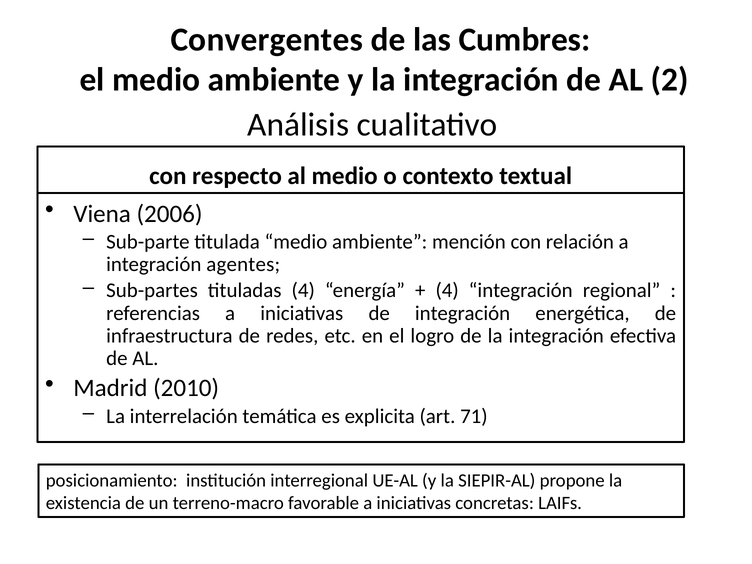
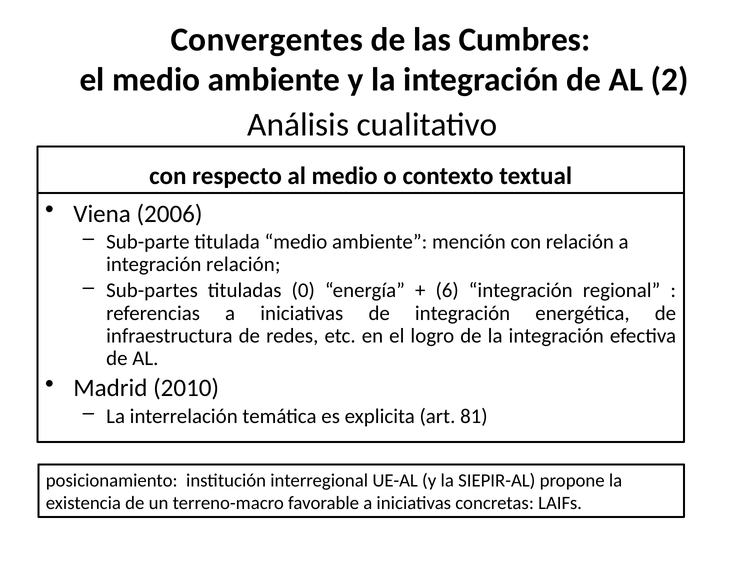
integración agentes: agentes -> relación
tituladas 4: 4 -> 0
4 at (447, 291): 4 -> 6
71: 71 -> 81
